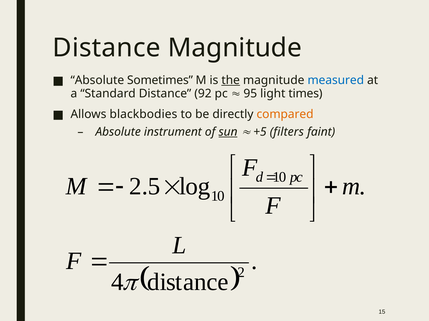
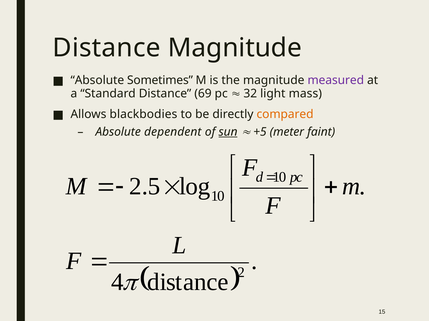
the underline: present -> none
measured colour: blue -> purple
92: 92 -> 69
95: 95 -> 32
times: times -> mass
instrument: instrument -> dependent
filters: filters -> meter
